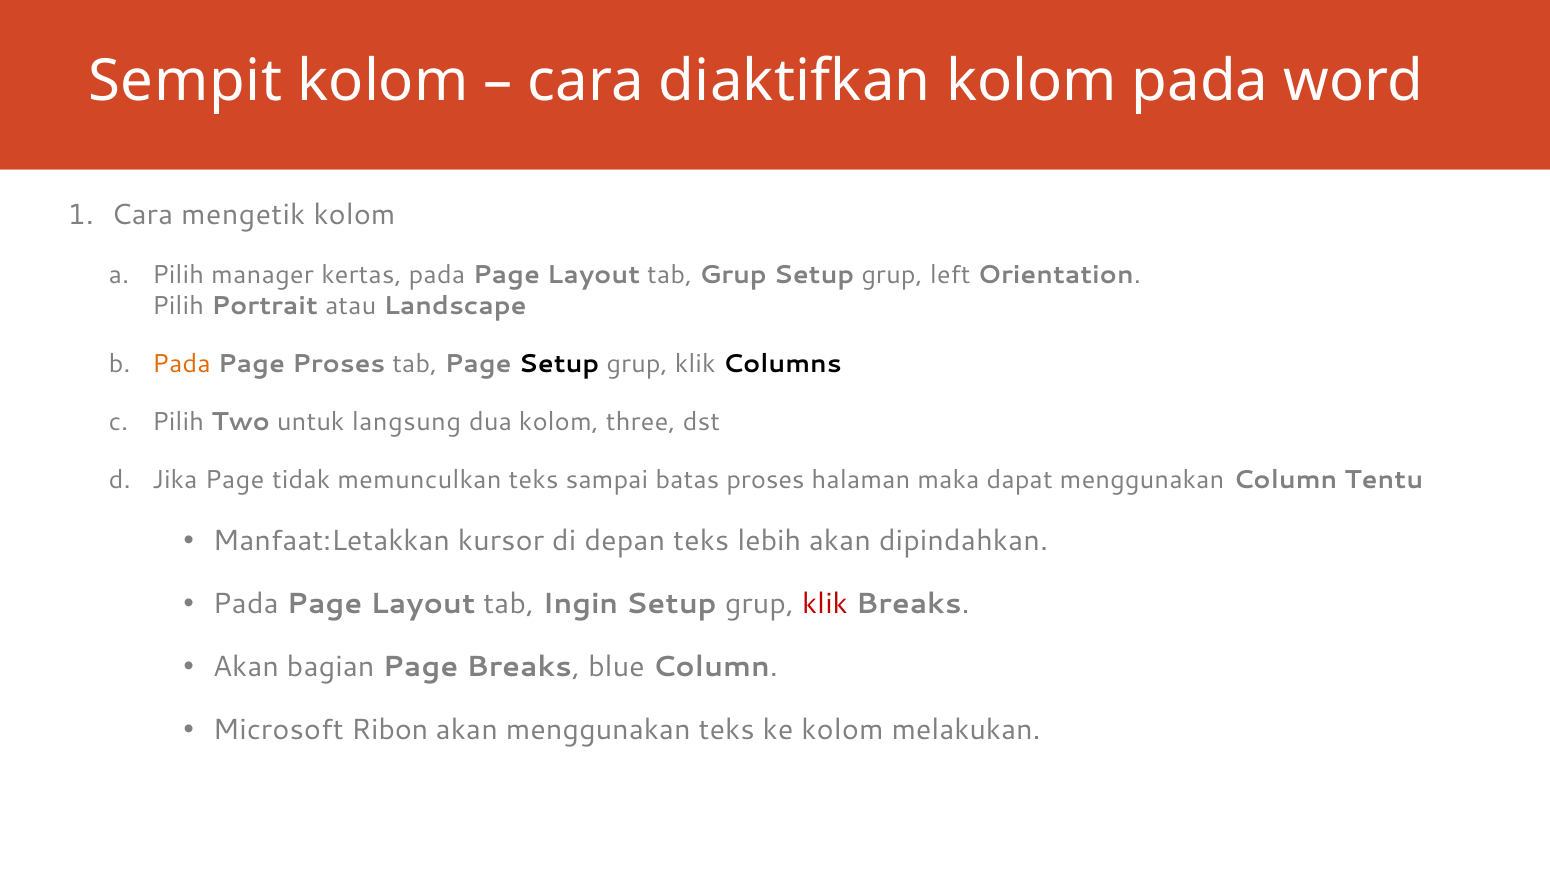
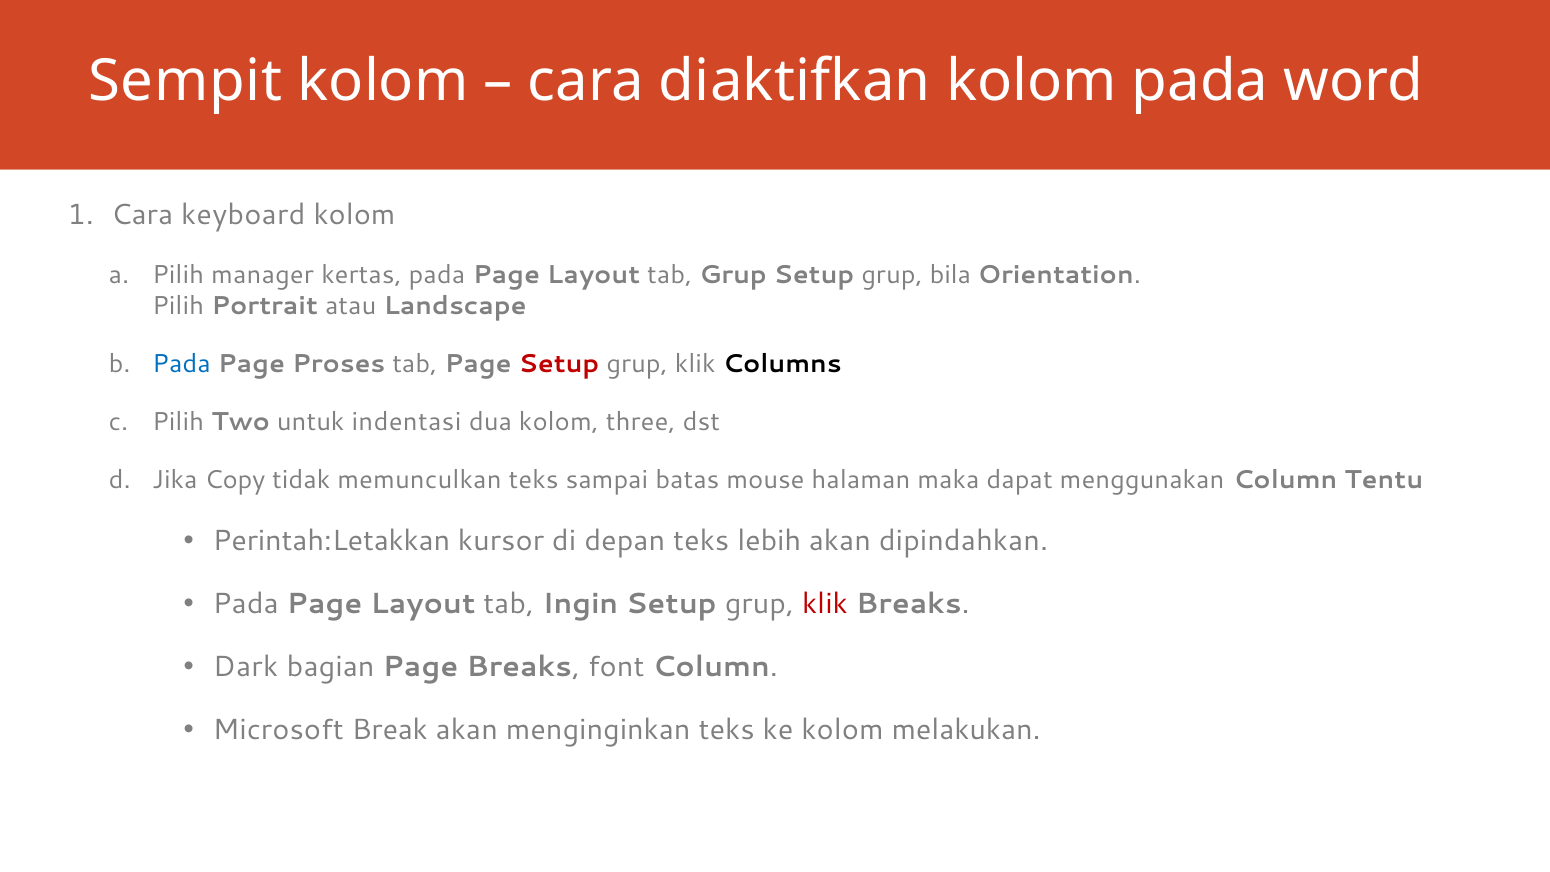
mengetik: mengetik -> keyboard
left: left -> bila
Pada at (182, 364) colour: orange -> blue
Setup at (559, 364) colour: black -> red
langsung: langsung -> indentasi
Jika Page: Page -> Copy
batas proses: proses -> mouse
Manfaat:Letakkan: Manfaat:Letakkan -> Perintah:Letakkan
Akan at (246, 667): Akan -> Dark
blue: blue -> font
Ribon: Ribon -> Break
akan menggunakan: menggunakan -> menginginkan
